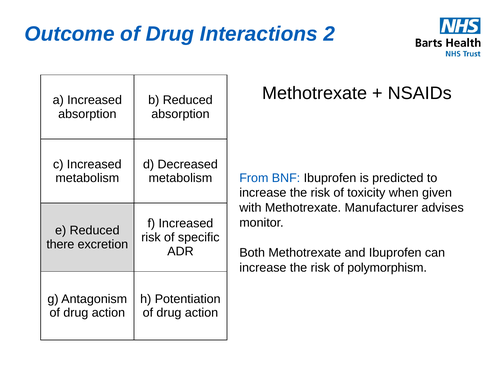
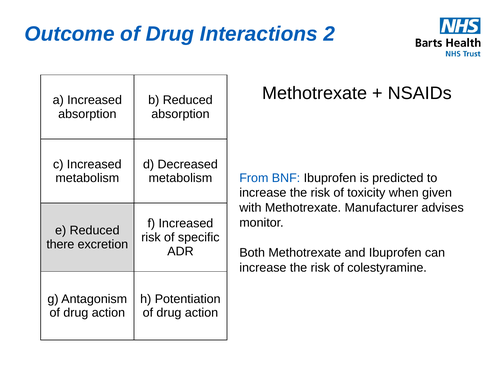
polymorphism: polymorphism -> colestyramine
